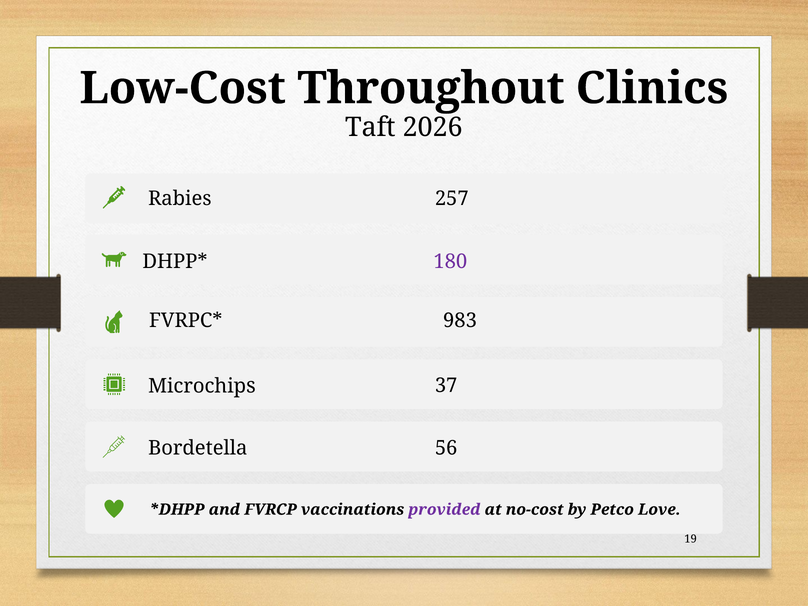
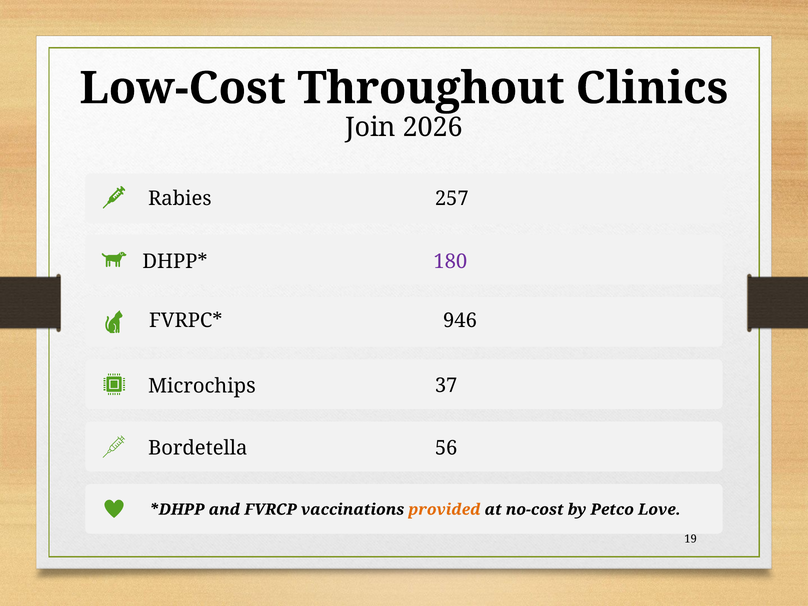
Taft: Taft -> Join
983: 983 -> 946
provided colour: purple -> orange
